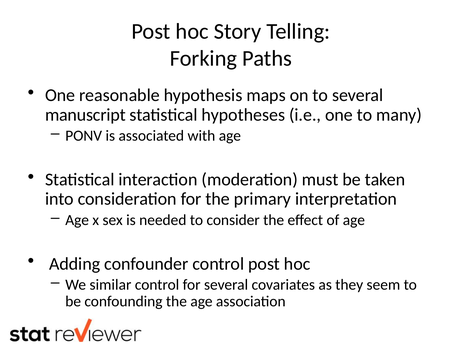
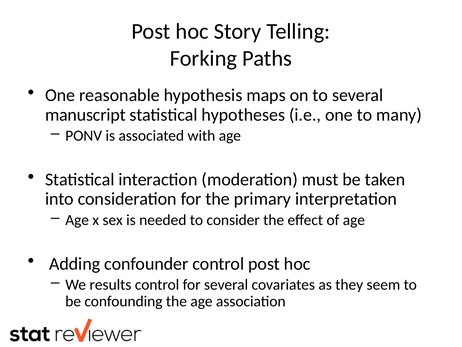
similar: similar -> results
